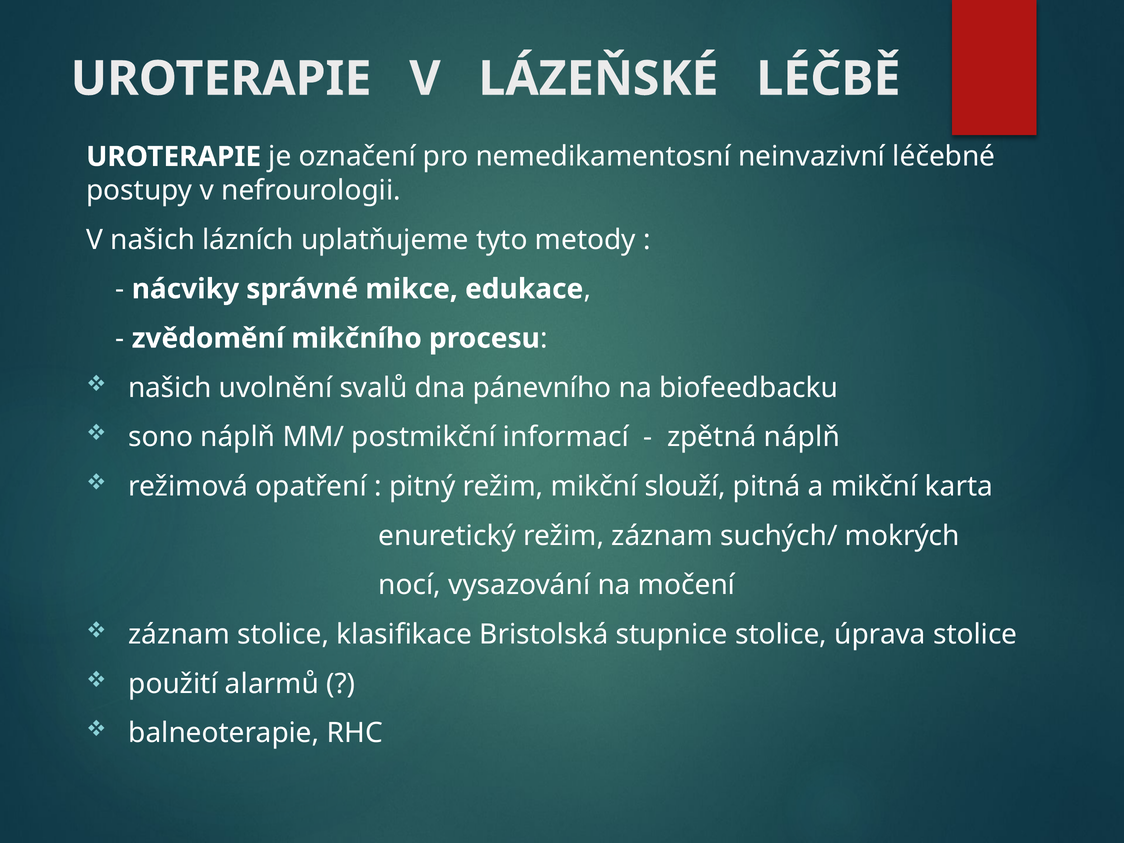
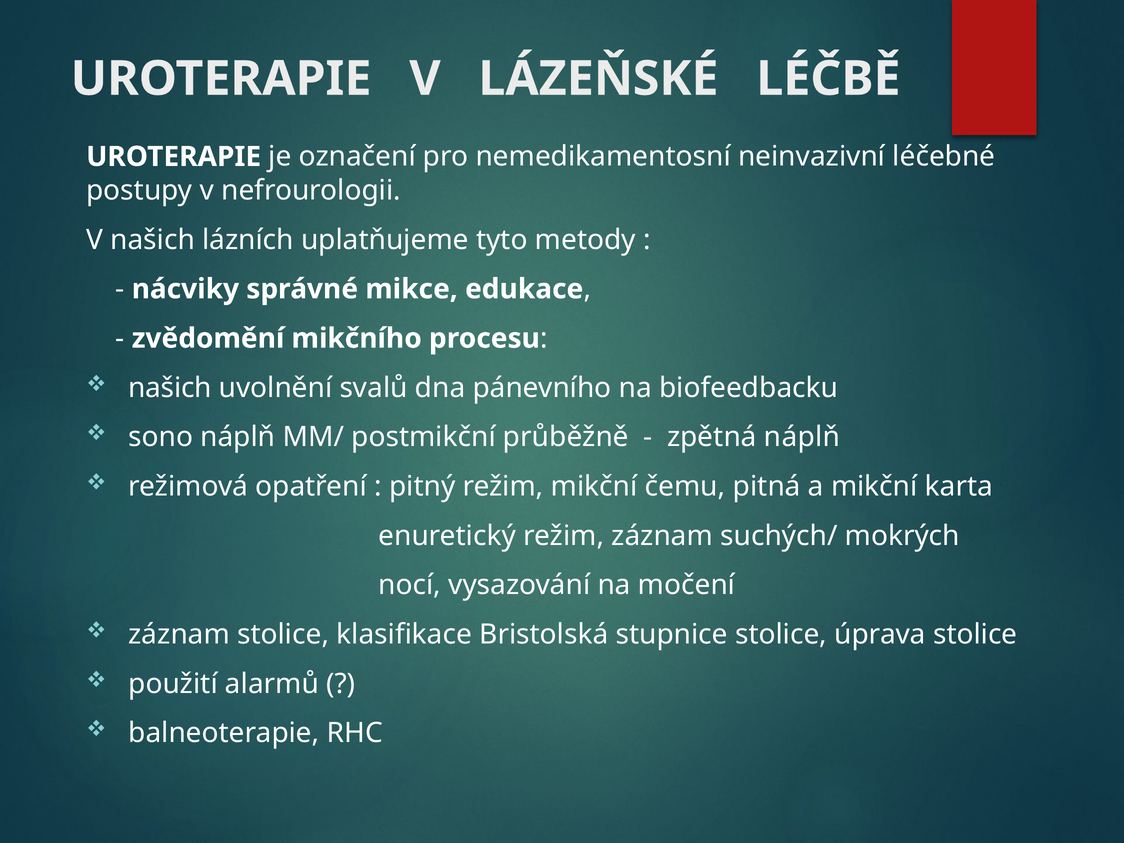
informací: informací -> průběžně
slouží: slouží -> čemu
